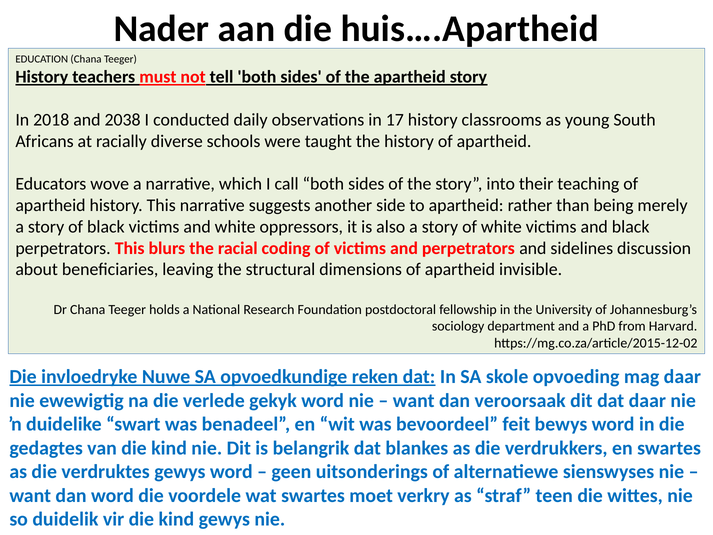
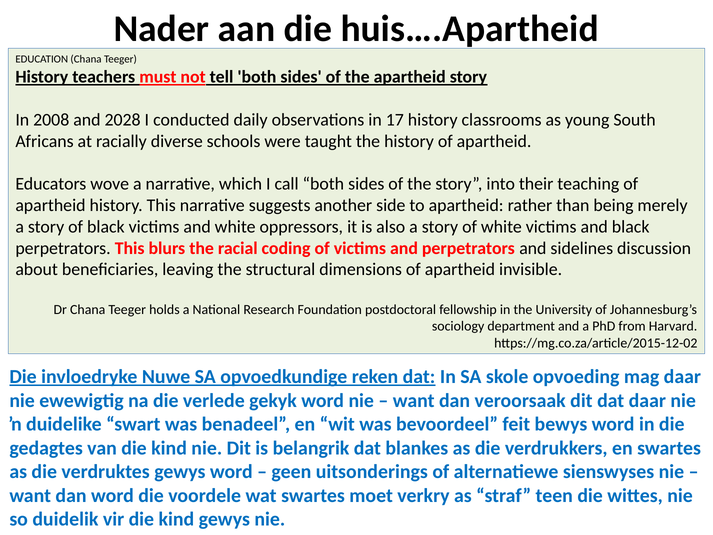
2018: 2018 -> 2008
2038: 2038 -> 2028
